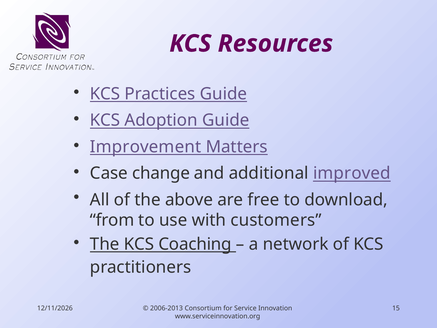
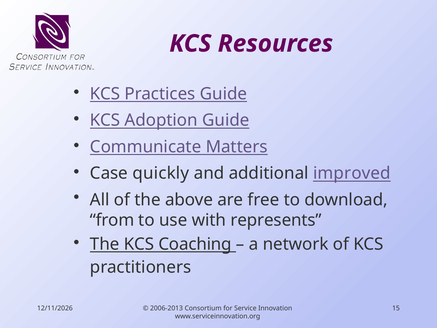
Improvement: Improvement -> Communicate
change: change -> quickly
customers: customers -> represents
